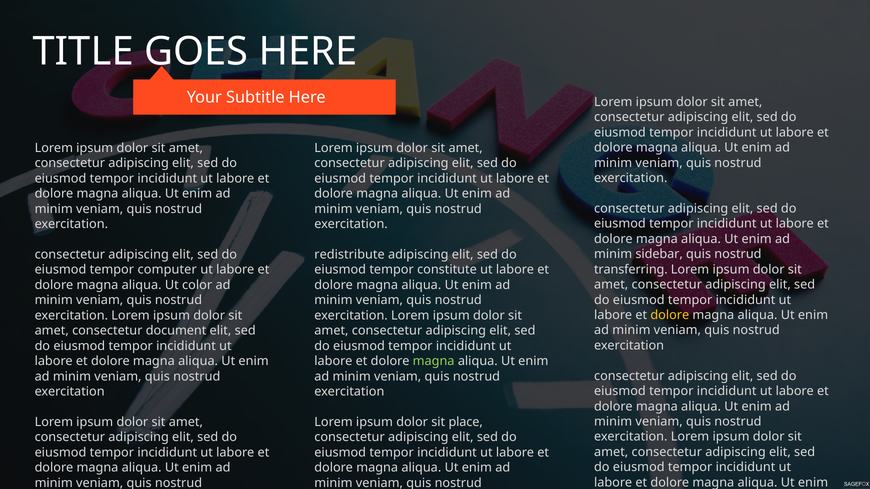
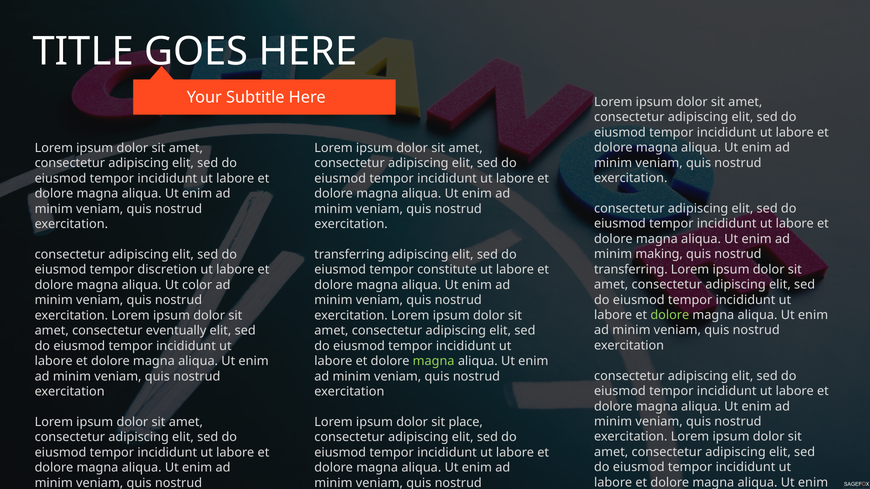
sidebar: sidebar -> making
redistribute at (350, 255): redistribute -> transferring
computer: computer -> discretion
dolore at (670, 315) colour: yellow -> light green
document: document -> eventually
